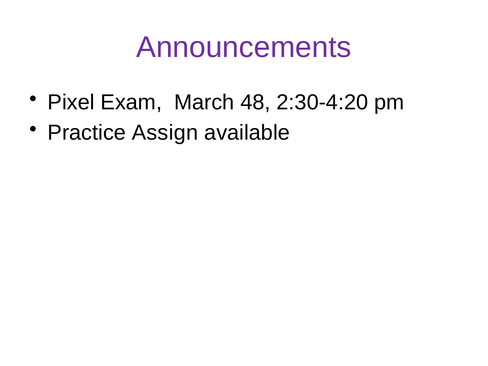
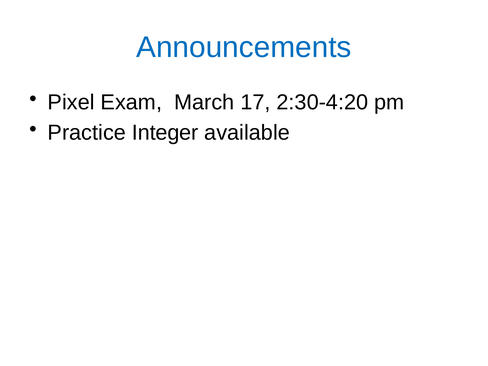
Announcements colour: purple -> blue
48: 48 -> 17
Assign: Assign -> Integer
